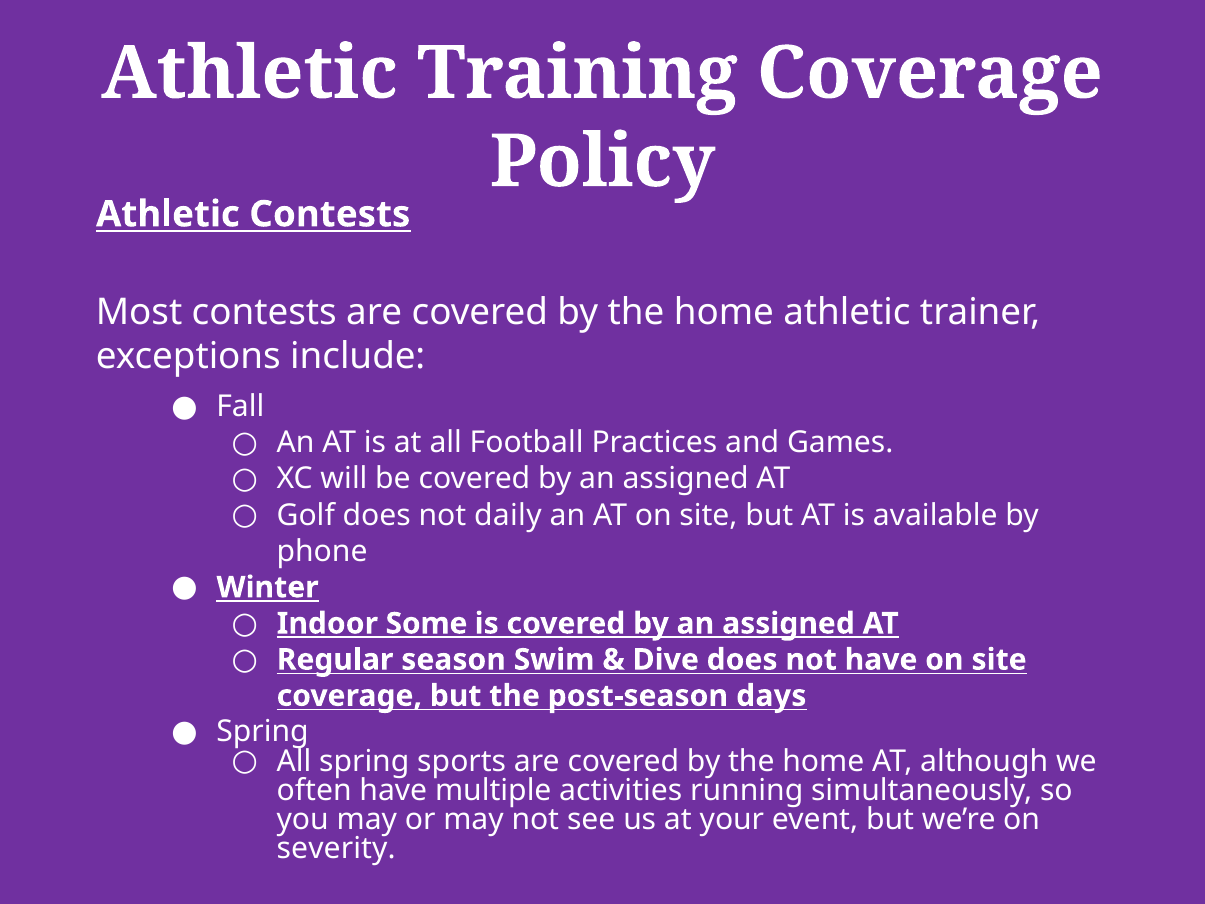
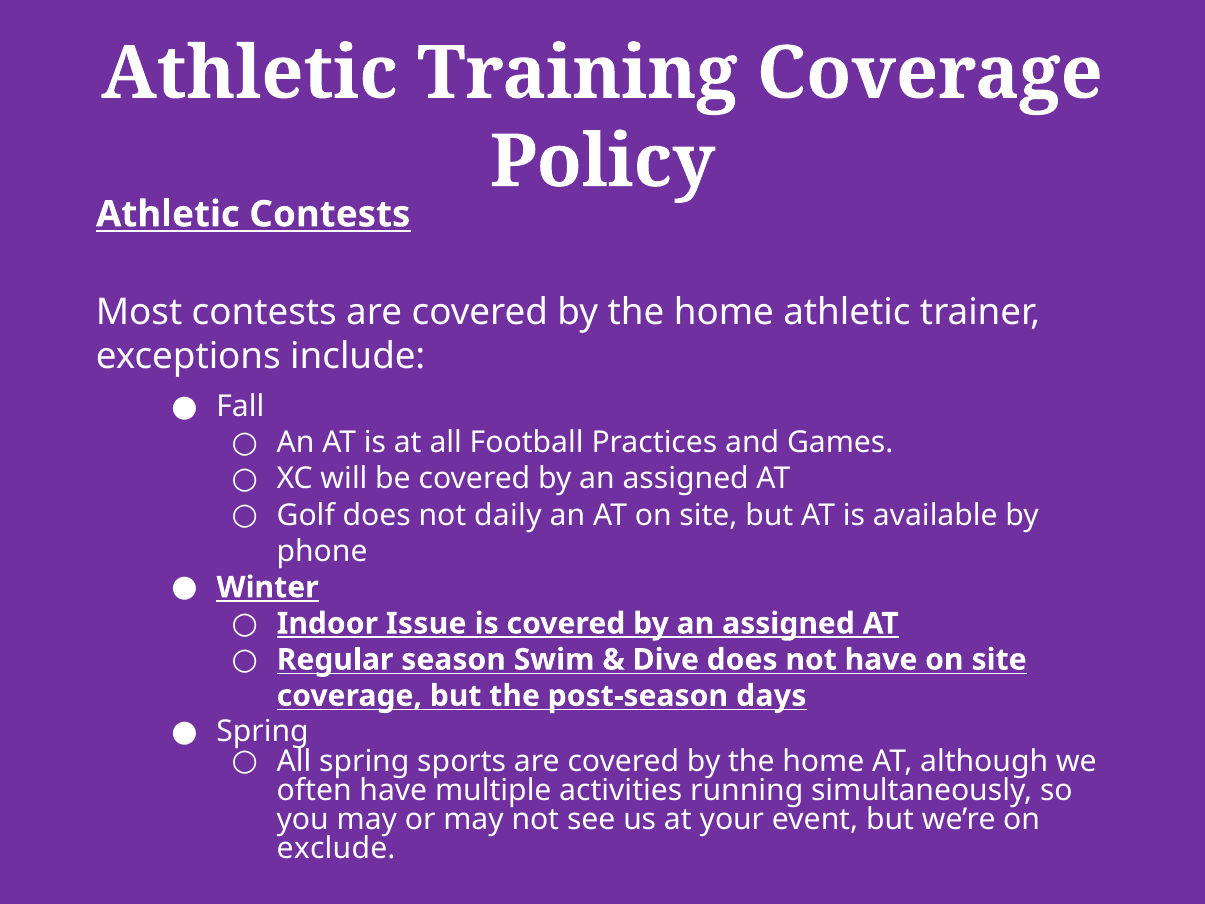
Some: Some -> Issue
severity: severity -> exclude
